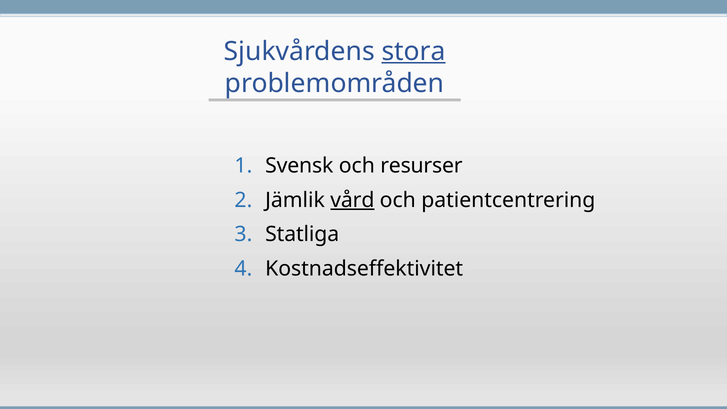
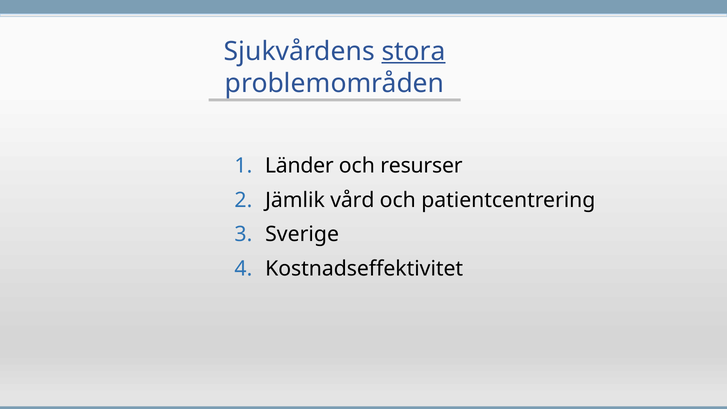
Svensk: Svensk -> Länder
vård underline: present -> none
Statliga: Statliga -> Sverige
